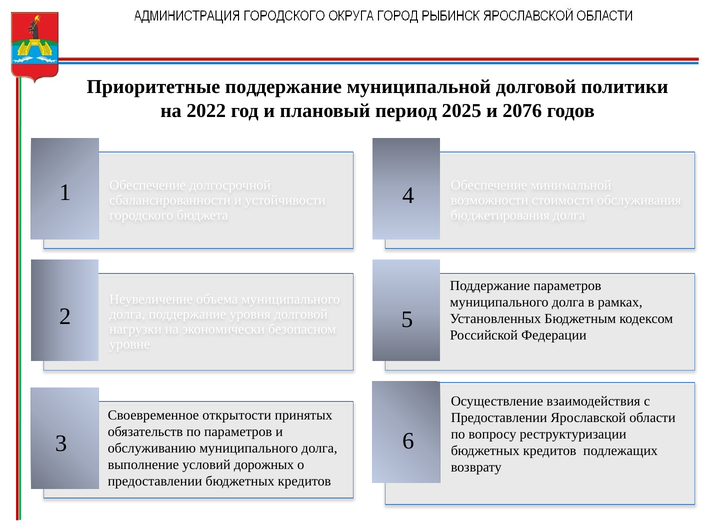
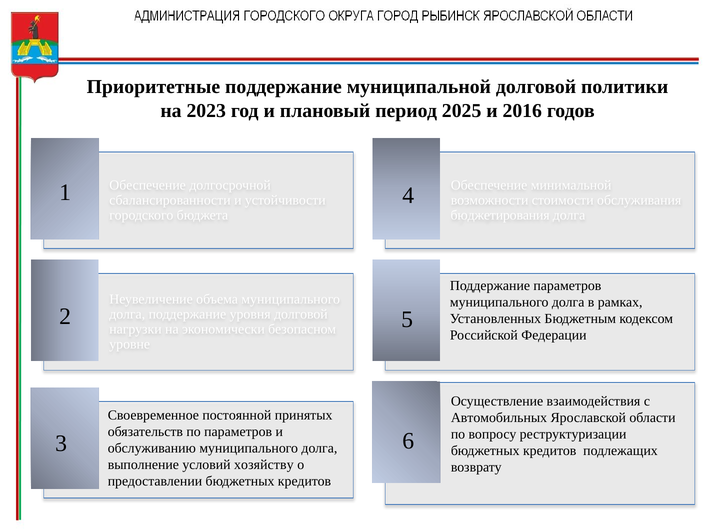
2022: 2022 -> 2023
2076: 2076 -> 2016
открытости: открытости -> постоянной
Предоставлении at (499, 418): Предоставлении -> Автомобильных
дорожных: дорожных -> хозяйству
